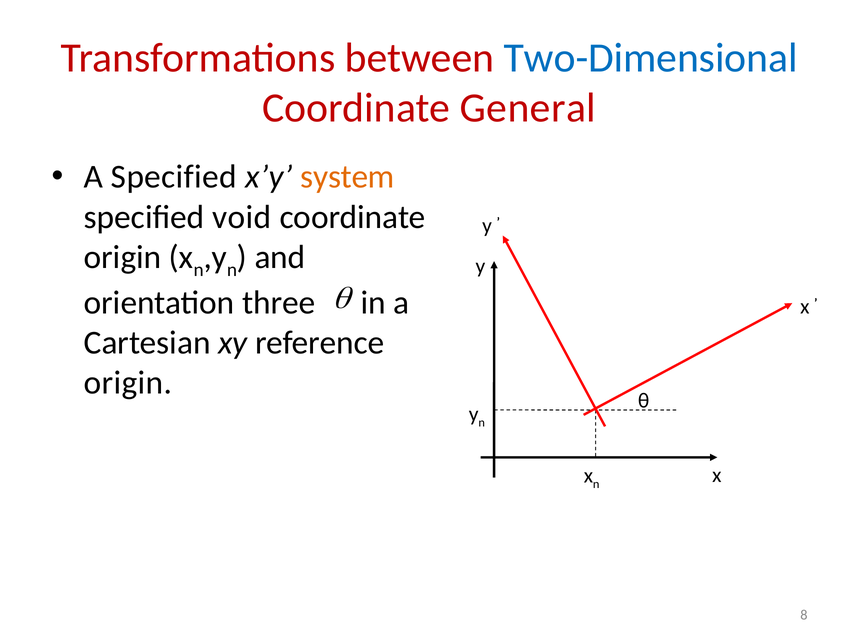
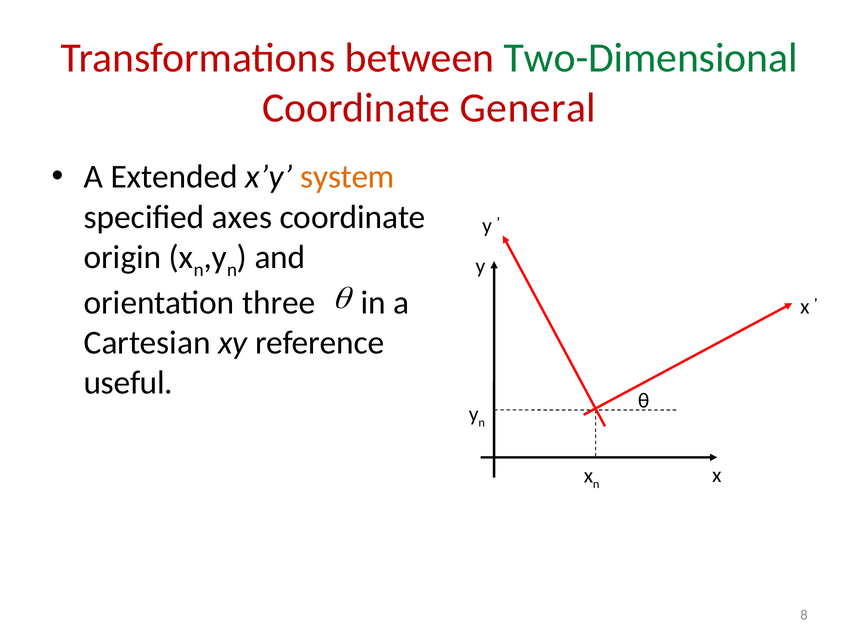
Two-Dimensional colour: blue -> green
A Specified: Specified -> Extended
void: void -> axes
origin at (128, 383): origin -> useful
